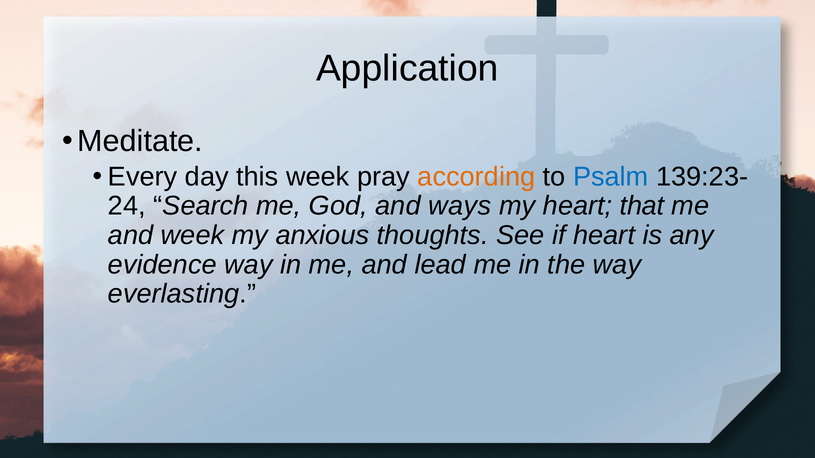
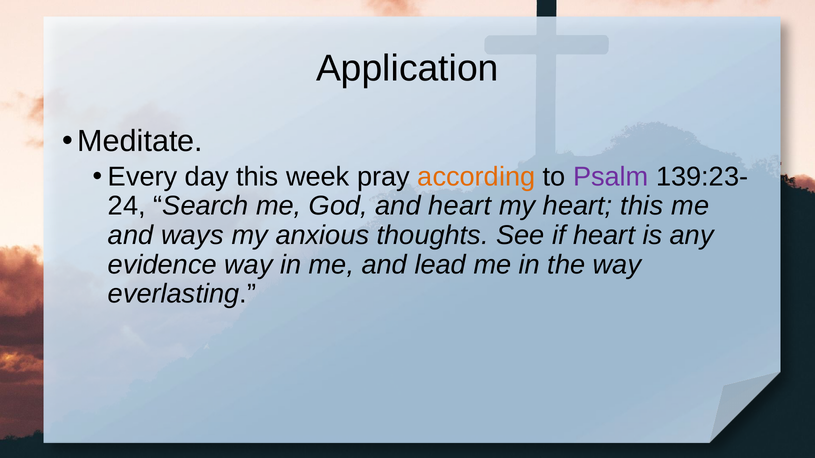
Psalm colour: blue -> purple
and ways: ways -> heart
heart that: that -> this
and week: week -> ways
